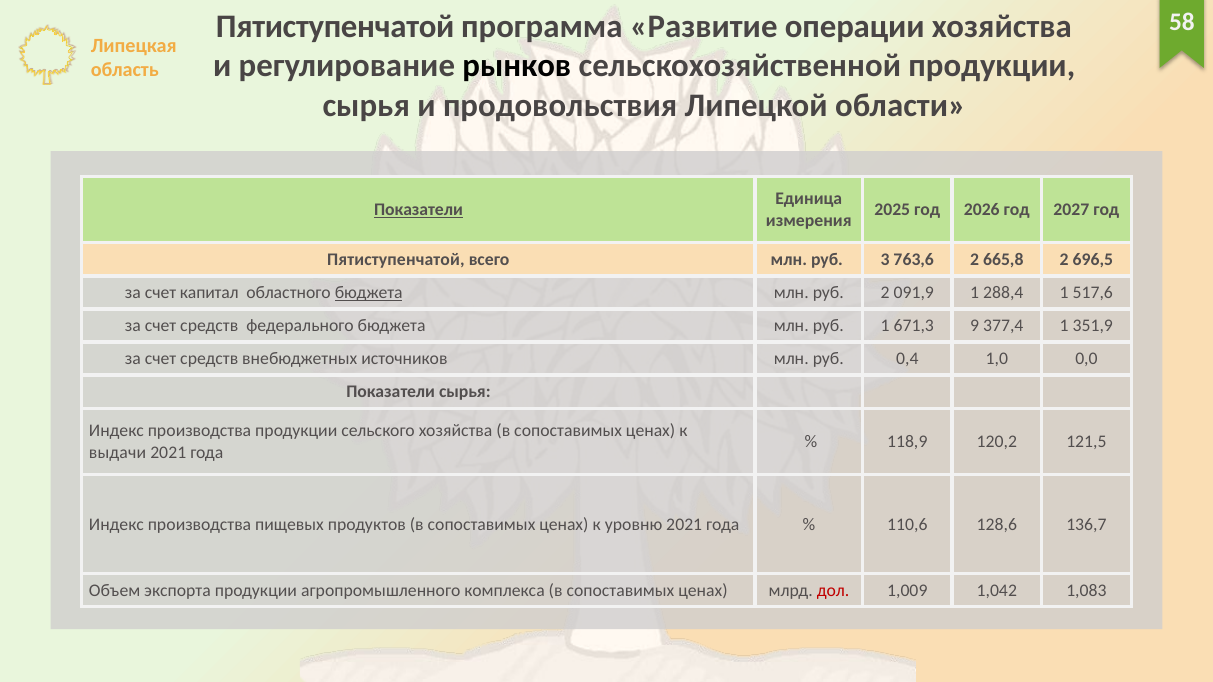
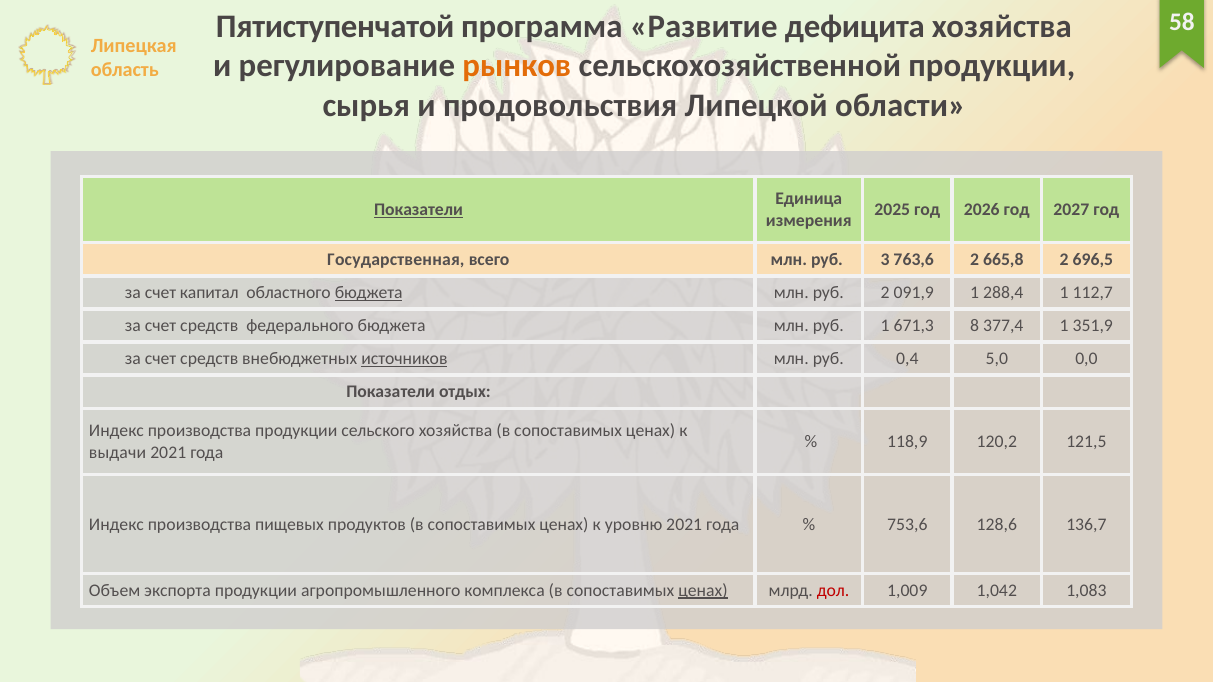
операции: операции -> дефицита
рынков colour: black -> orange
Пятиступенчатой at (396, 260): Пятиступенчатой -> Государственная
517,6: 517,6 -> 112,7
9: 9 -> 8
источников underline: none -> present
1,0: 1,0 -> 5,0
Показатели сырья: сырья -> отдых
110,6: 110,6 -> 753,6
ценах at (703, 591) underline: none -> present
